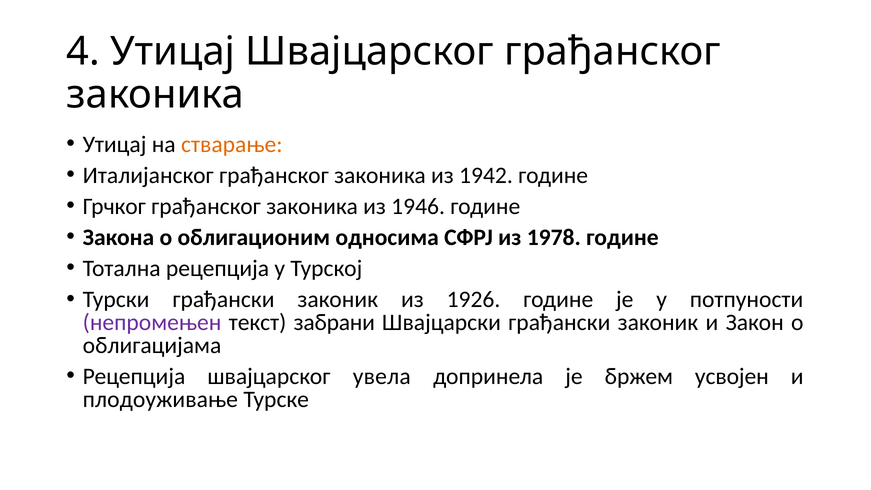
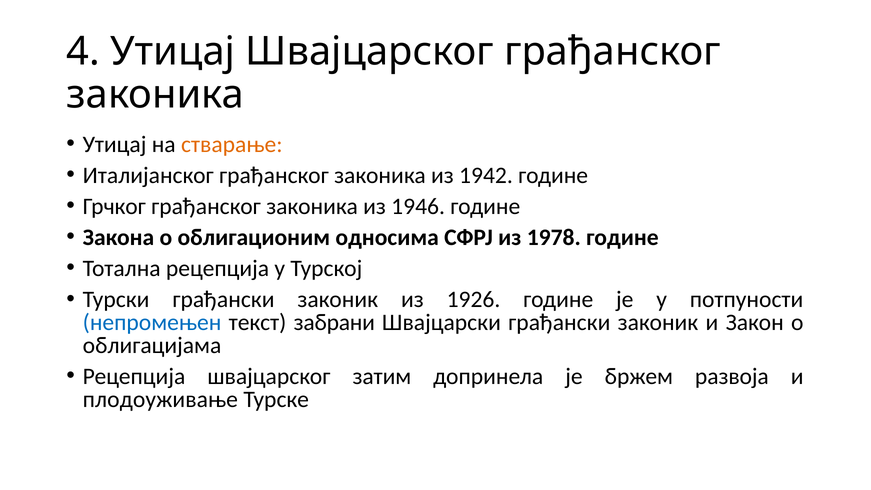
непромењен colour: purple -> blue
увела: увела -> затим
усвојен: усвојен -> развоја
